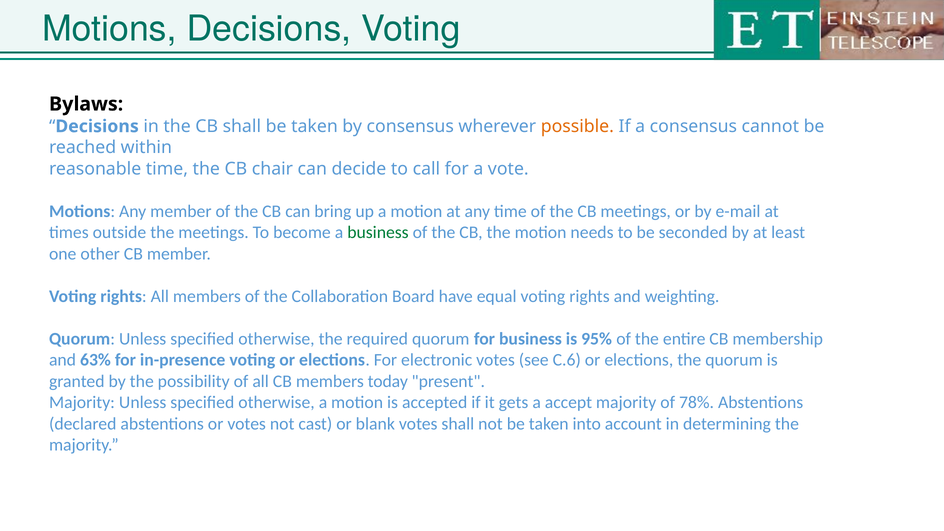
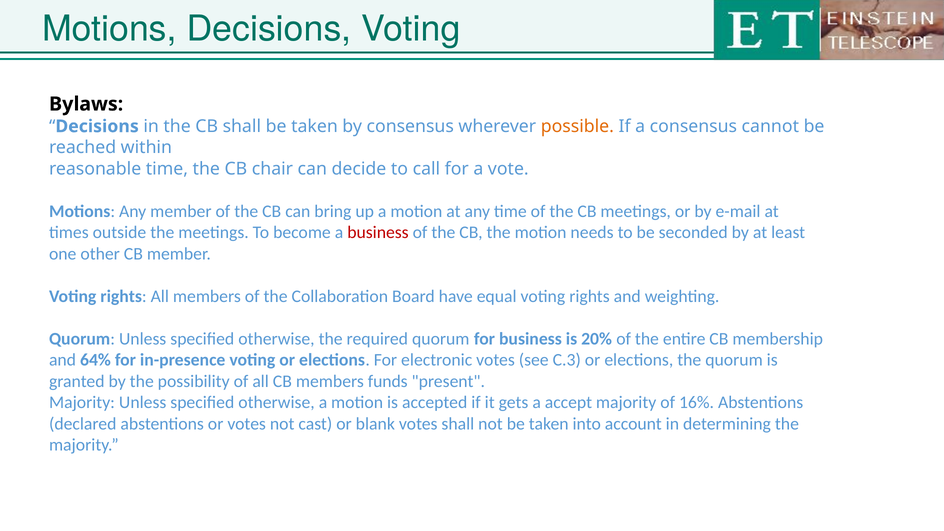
business at (378, 233) colour: green -> red
95%: 95% -> 20%
63%: 63% -> 64%
C.6: C.6 -> C.3
today: today -> funds
78%: 78% -> 16%
